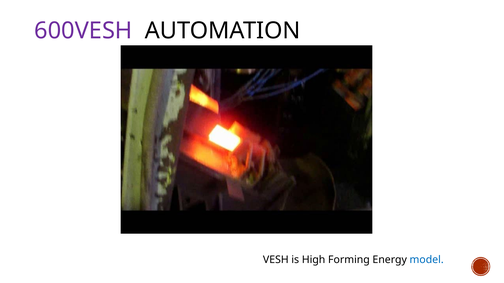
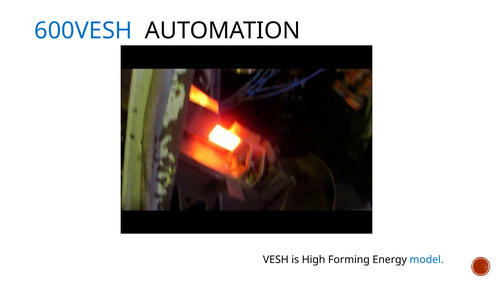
600VESH colour: purple -> blue
